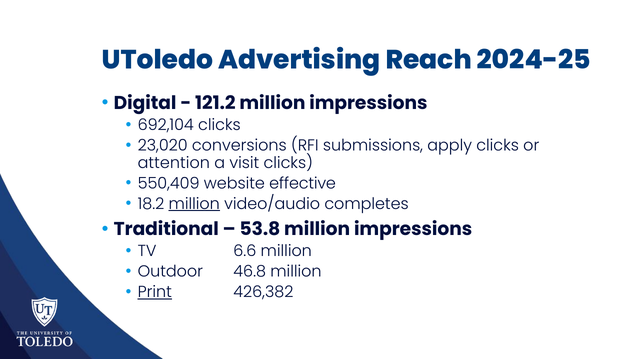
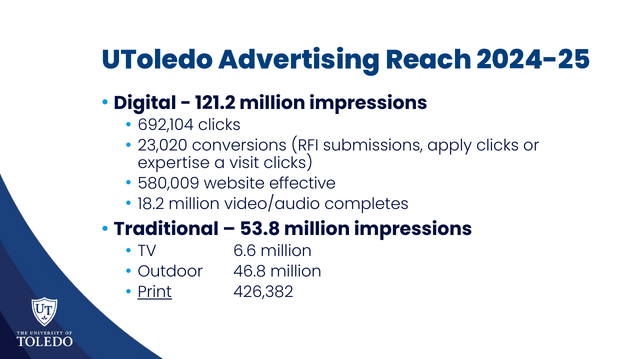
attention: attention -> expertise
550,409: 550,409 -> 580,009
million at (194, 204) underline: present -> none
